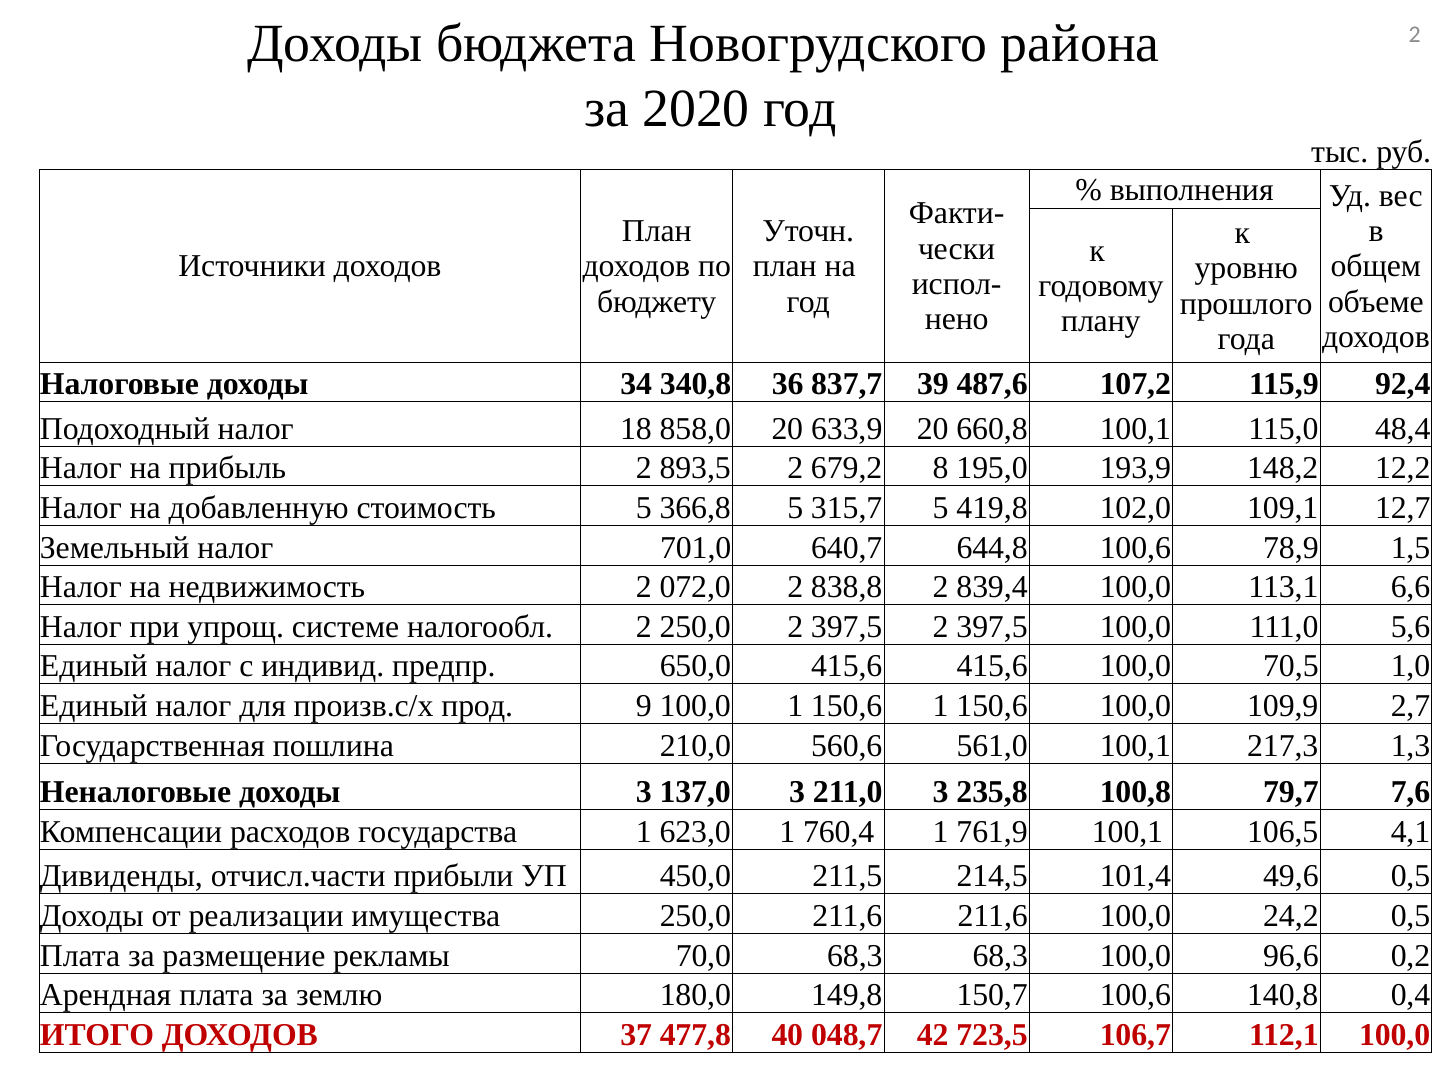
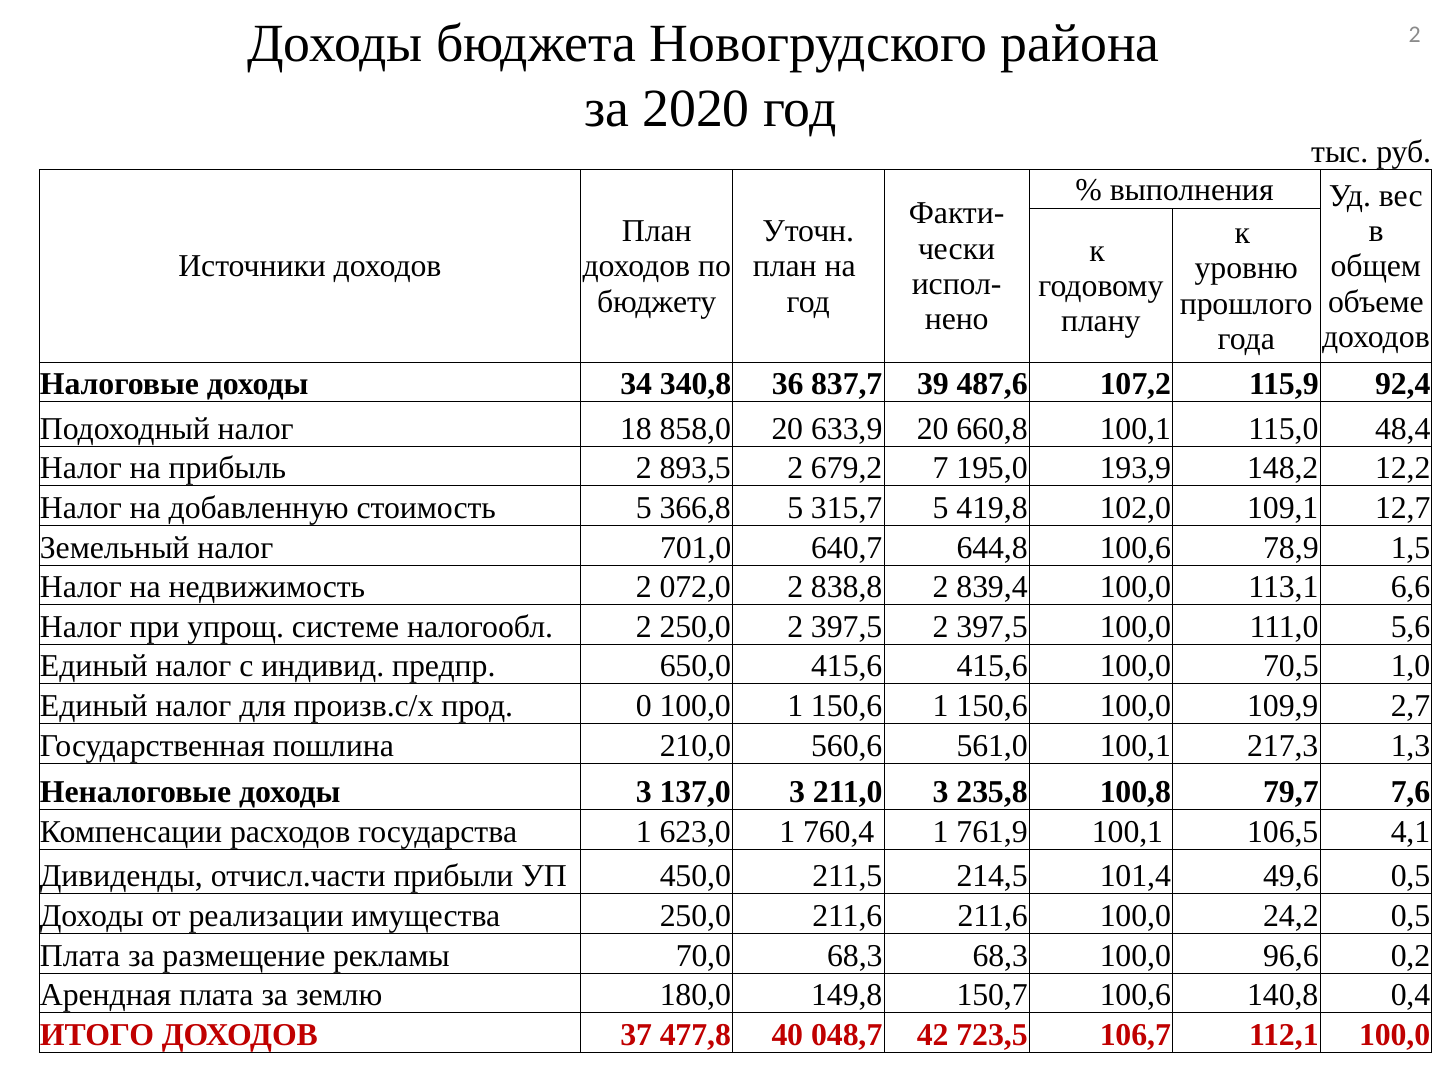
8: 8 -> 7
9: 9 -> 0
